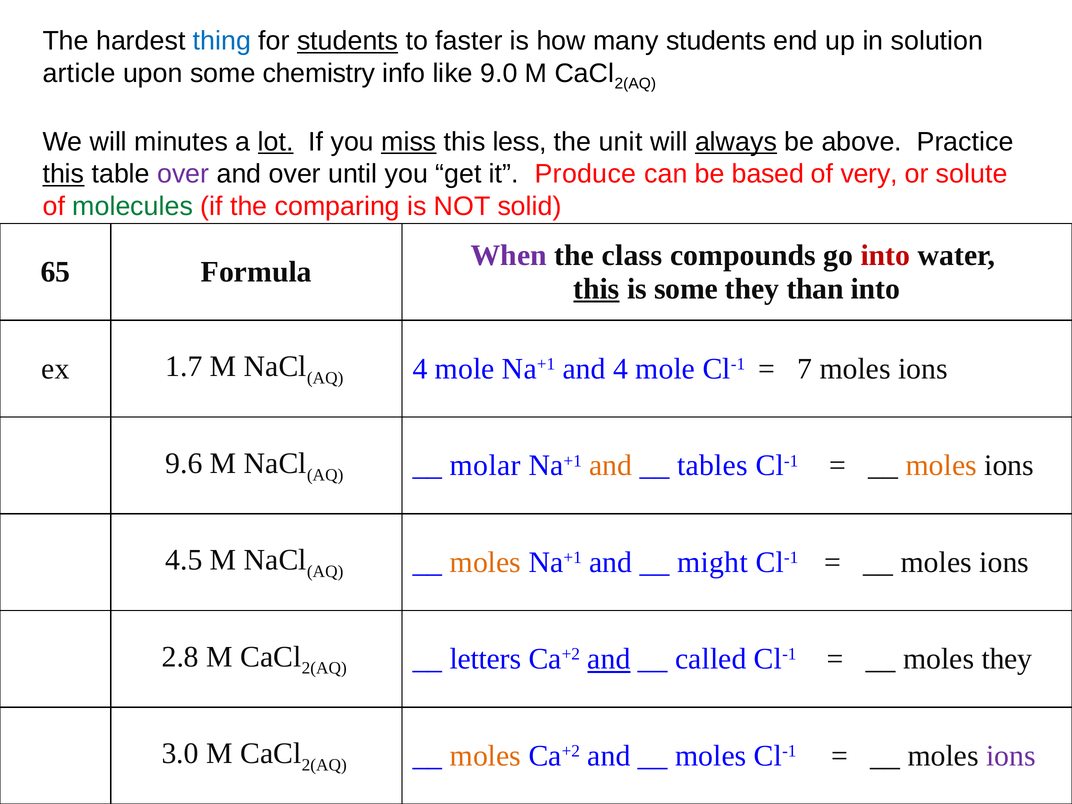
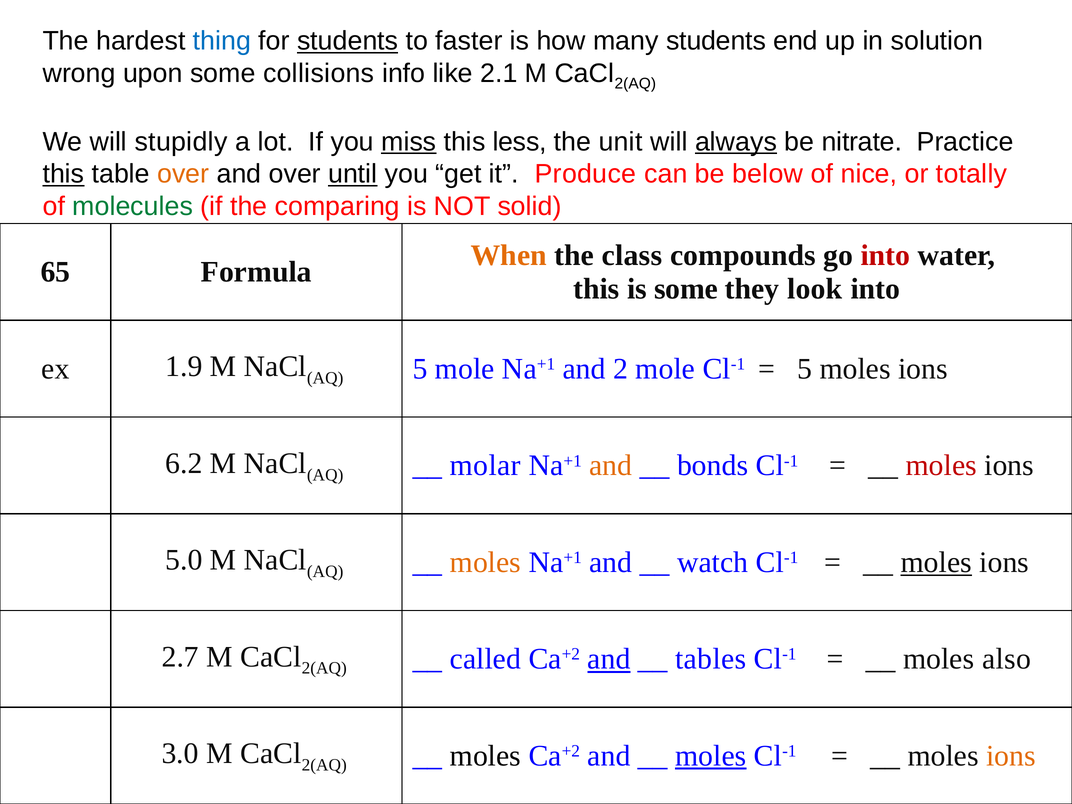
article: article -> wrong
chemistry: chemistry -> collisions
9.0: 9.0 -> 2.1
minutes: minutes -> stupidly
lot underline: present -> none
above: above -> nitrate
over at (183, 174) colour: purple -> orange
until underline: none -> present
based: based -> below
very: very -> nice
solute: solute -> totally
When colour: purple -> orange
this at (596, 289) underline: present -> none
than: than -> look
1.7: 1.7 -> 1.9
4 at (420, 369): 4 -> 5
and 4: 4 -> 2
7 at (805, 369): 7 -> 5
9.6: 9.6 -> 6.2
tables: tables -> bonds
moles at (941, 466) colour: orange -> red
4.5: 4.5 -> 5.0
might: might -> watch
moles at (936, 562) underline: none -> present
2.8: 2.8 -> 2.7
letters: letters -> called
called: called -> tables
moles they: they -> also
moles at (485, 756) colour: orange -> black
moles at (711, 756) underline: none -> present
ions at (1011, 756) colour: purple -> orange
